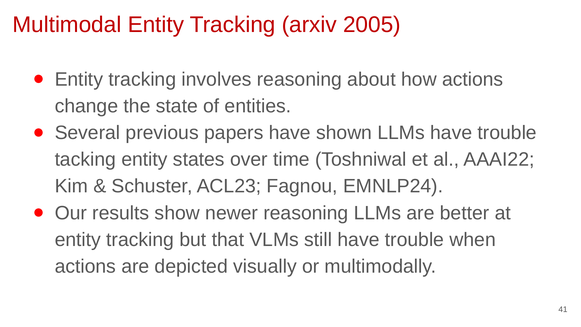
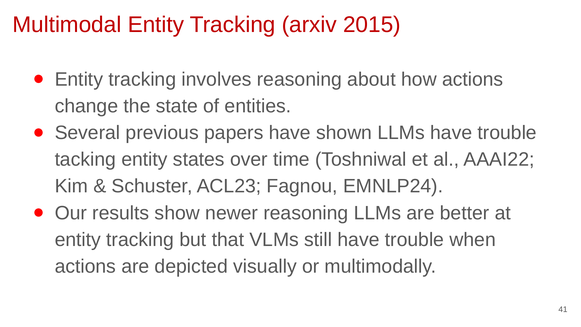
2005: 2005 -> 2015
